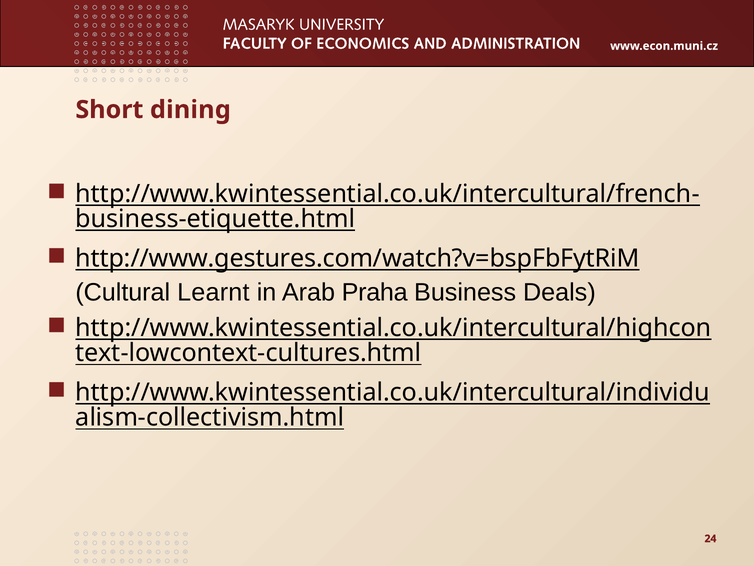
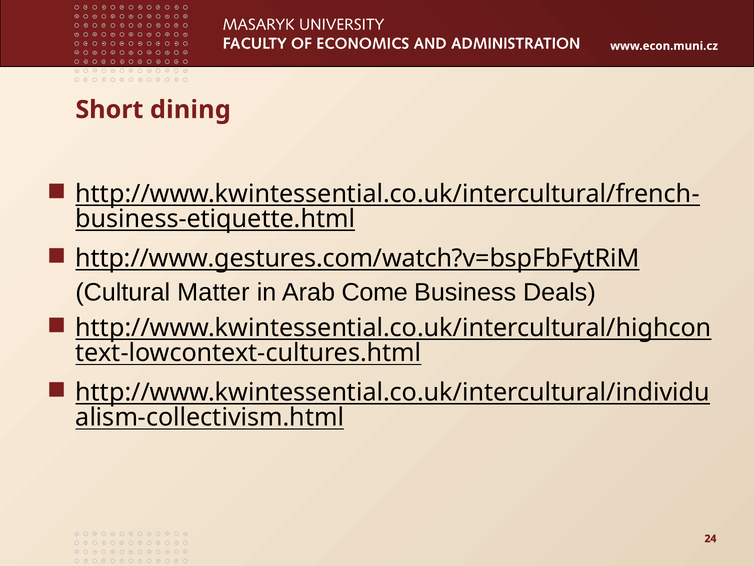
Learnt: Learnt -> Matter
Praha: Praha -> Come
